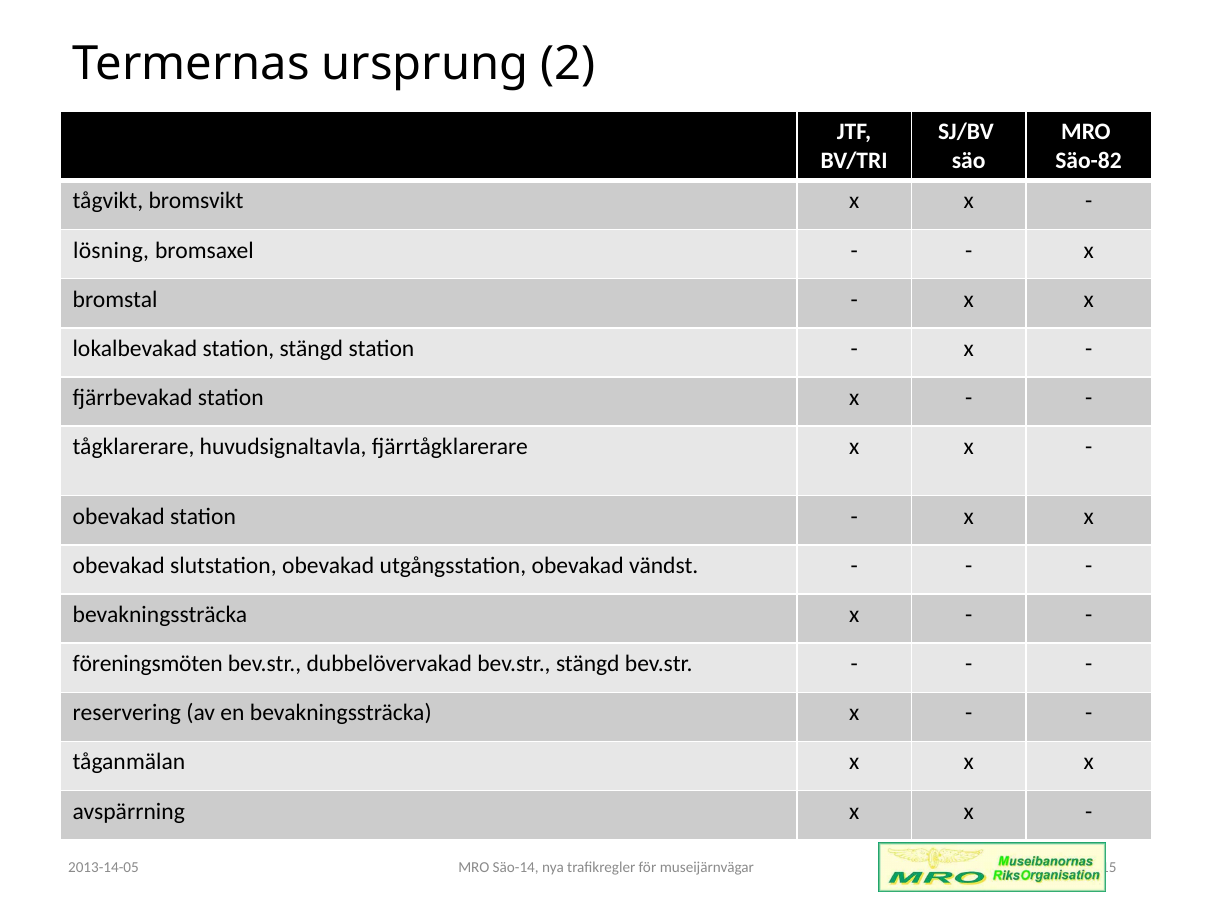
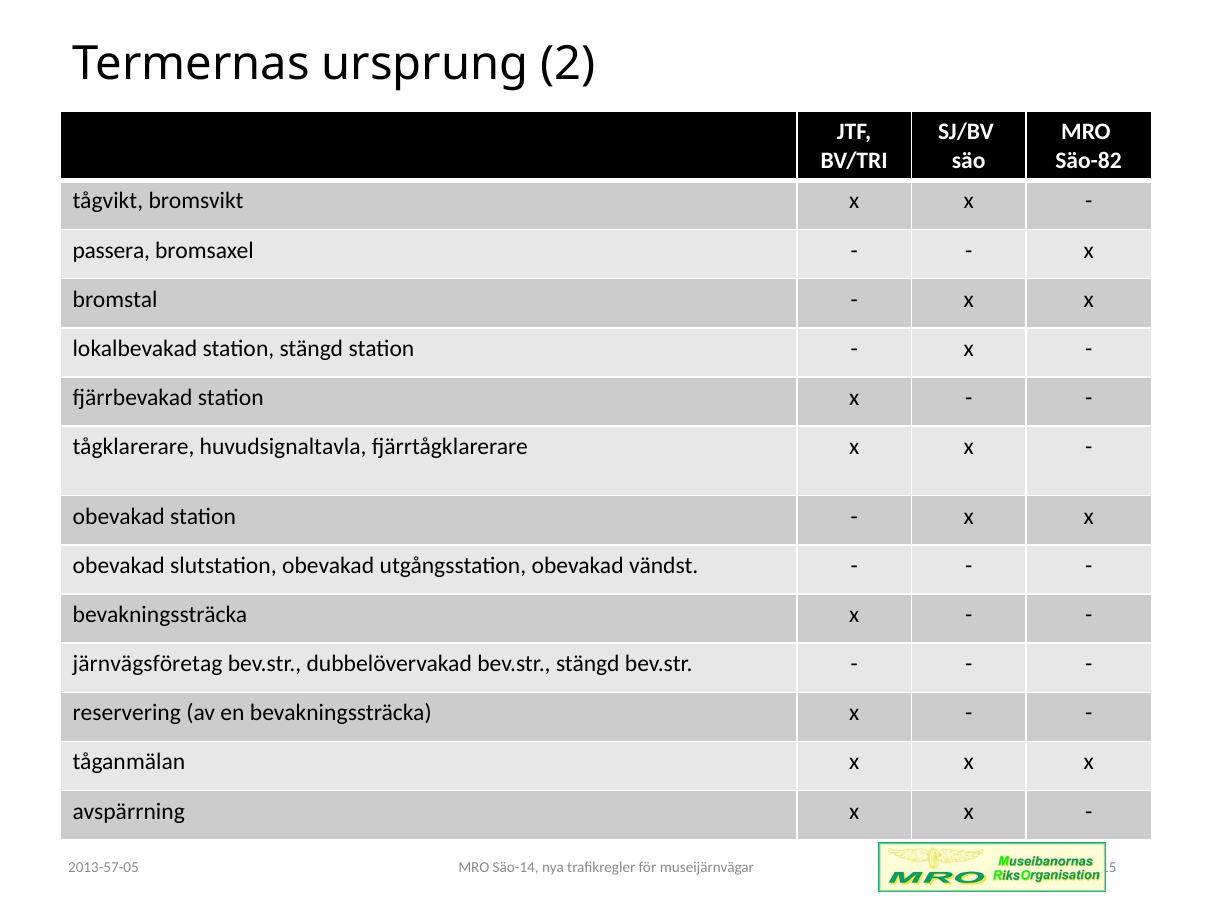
lösning: lösning -> passera
föreningsmöten: föreningsmöten -> järnvägsföretag
2013-14-05: 2013-14-05 -> 2013-57-05
